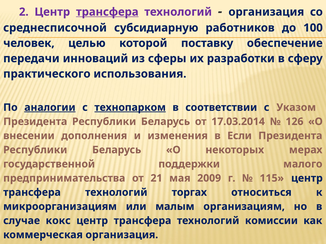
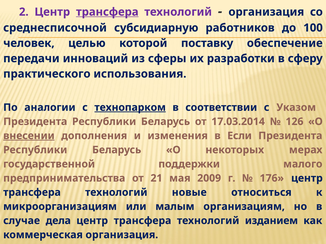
аналогии underline: present -> none
внесении underline: none -> present
115: 115 -> 176
торгах: торгах -> новые
кокс: кокс -> дела
комиссии: комиссии -> изданием
